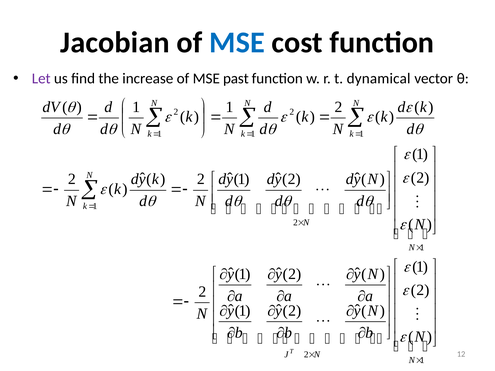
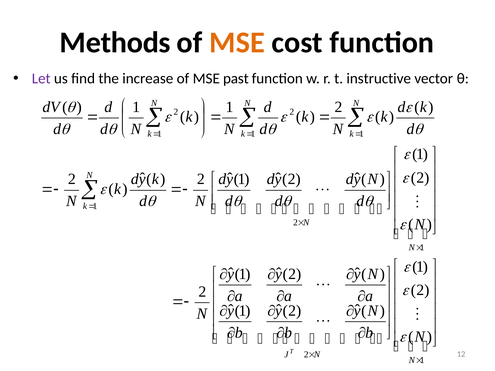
Jacobian: Jacobian -> Methods
MSE at (237, 43) colour: blue -> orange
dynamical: dynamical -> instructive
